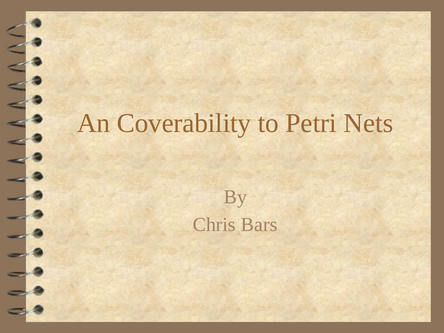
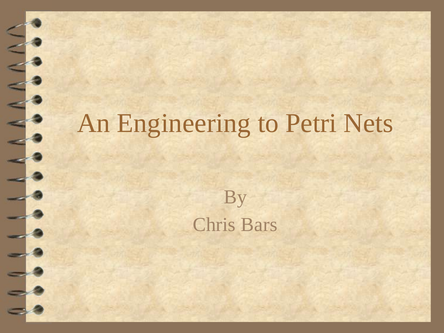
Coverability: Coverability -> Engineering
